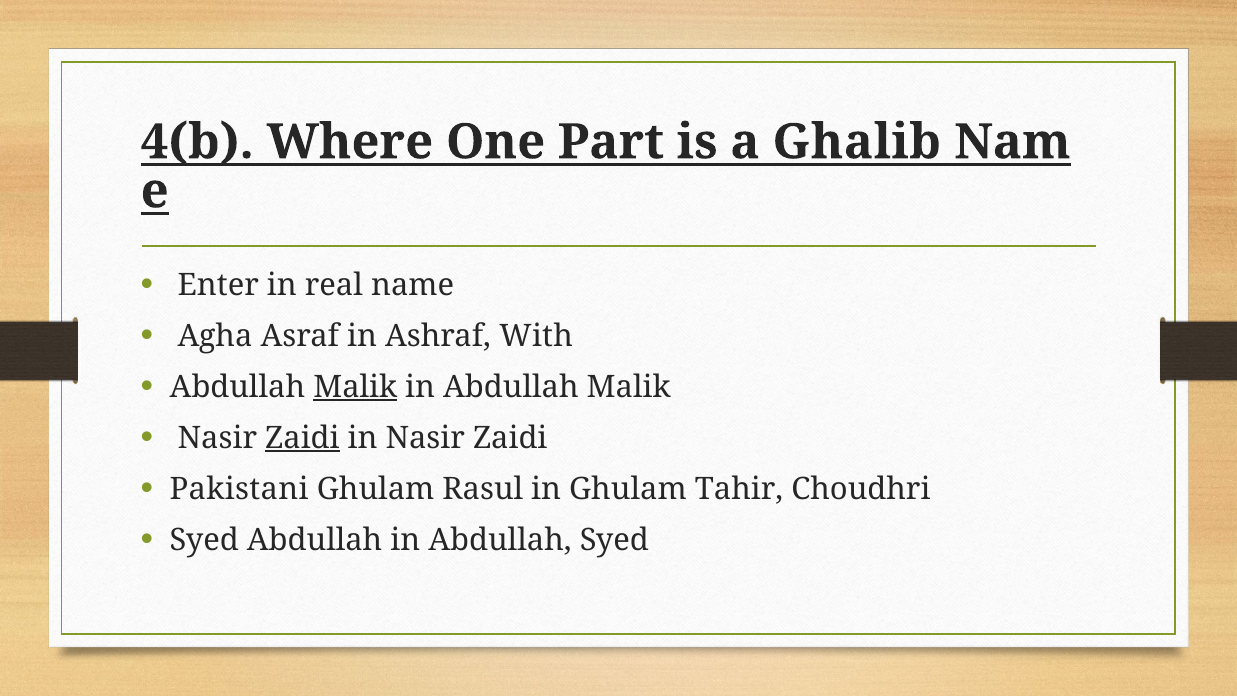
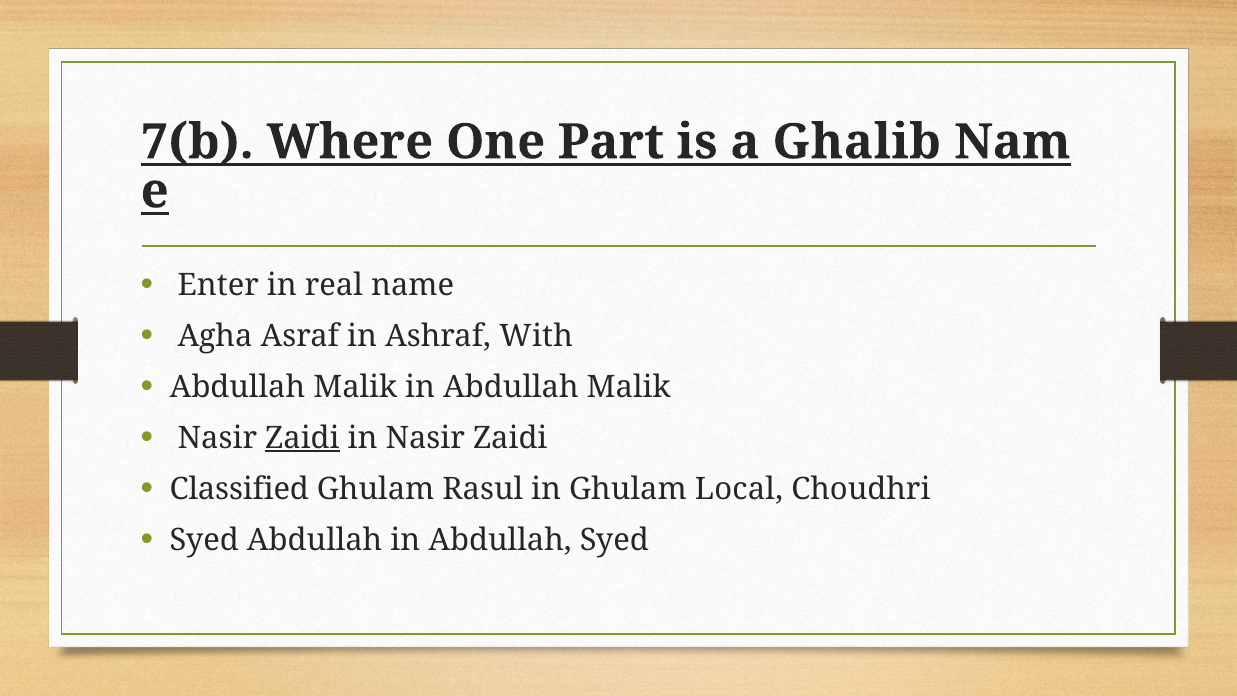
4(b: 4(b -> 7(b
Malik at (355, 387) underline: present -> none
Pakistani: Pakistani -> Classified
Tahir: Tahir -> Local
